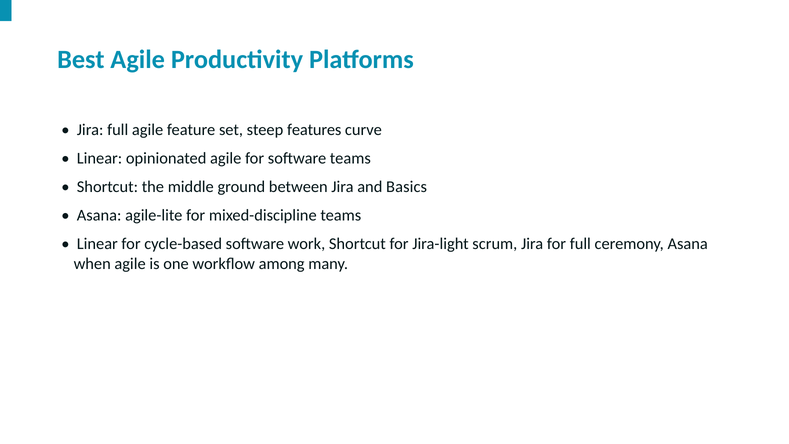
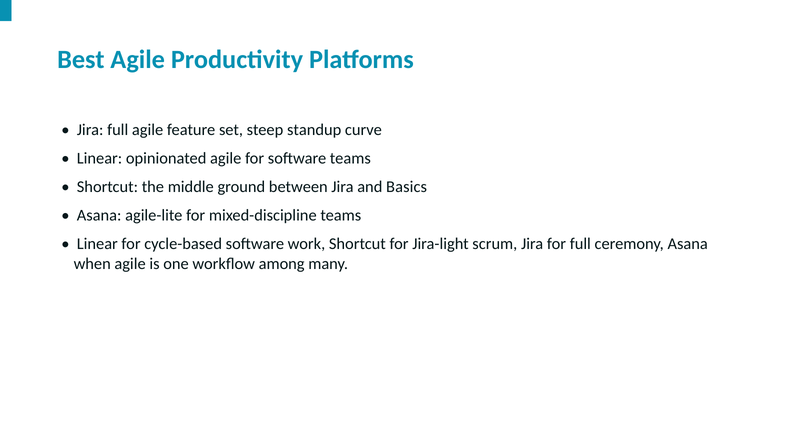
features: features -> standup
